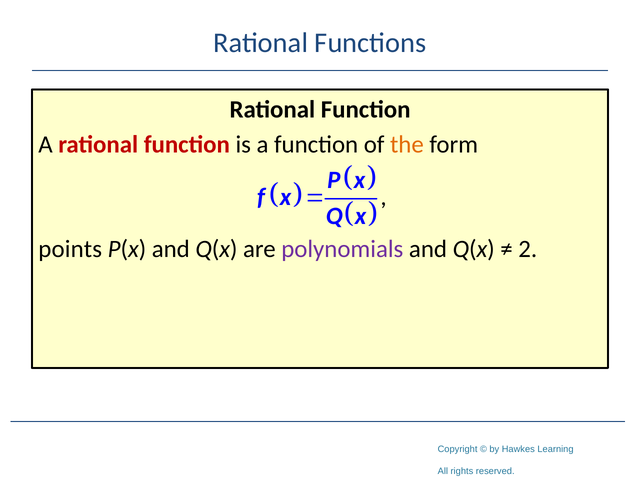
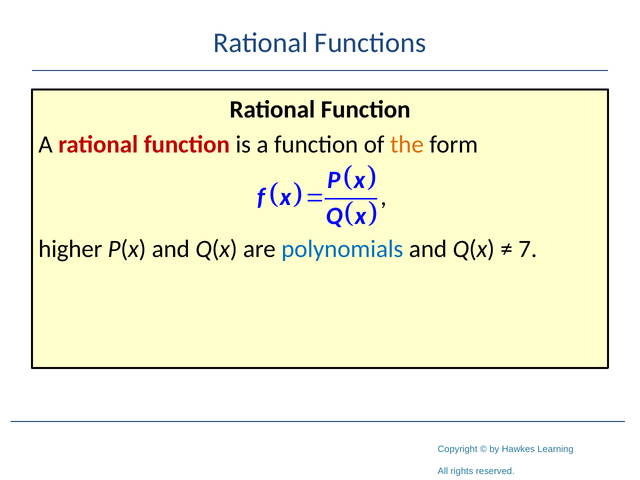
points: points -> higher
polynomials colour: purple -> blue
2: 2 -> 7
